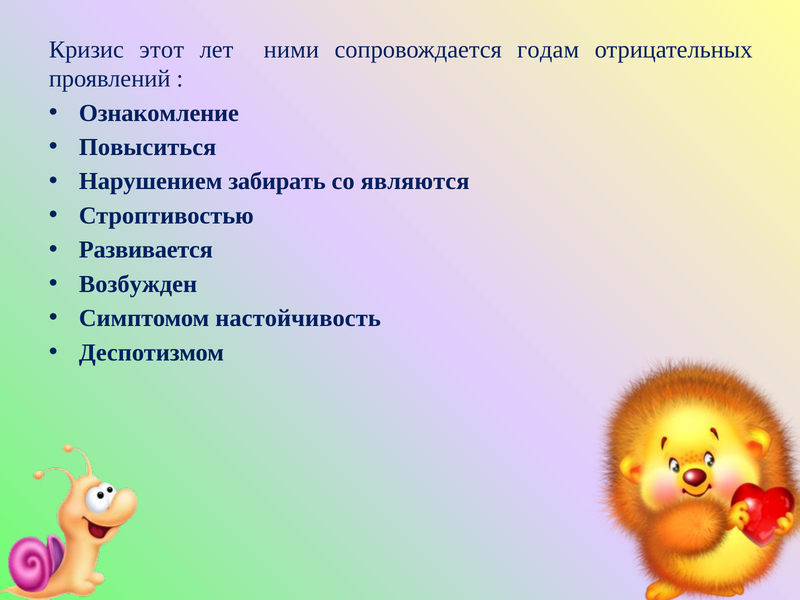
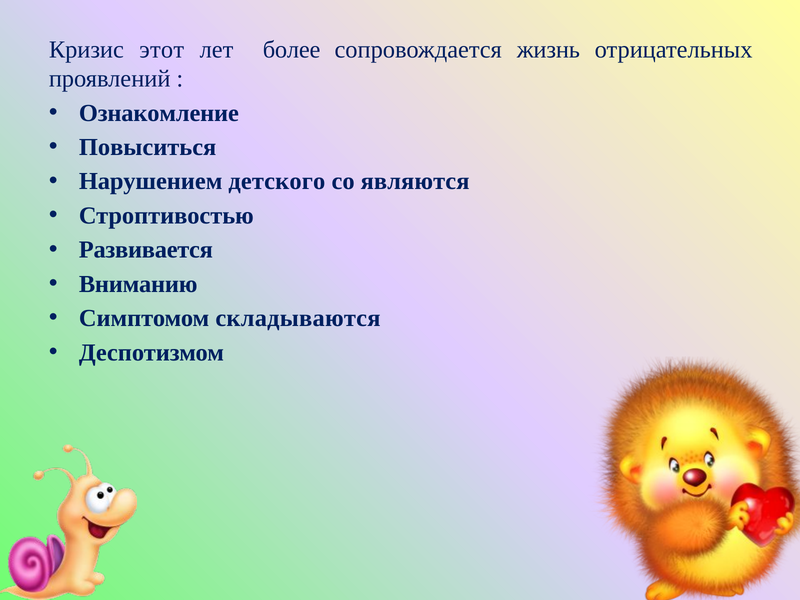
ними: ними -> более
годам: годам -> жизнь
забирать: забирать -> детского
Возбужден: Возбужден -> Вниманию
настойчивость: настойчивость -> складываются
